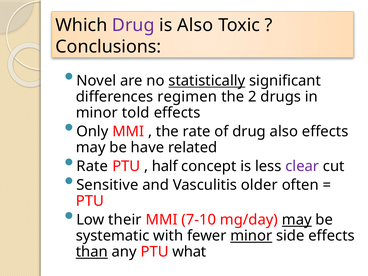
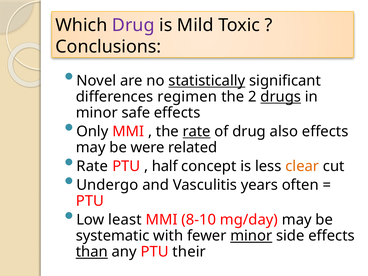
is Also: Also -> Mild
drugs underline: none -> present
told: told -> safe
rate at (197, 132) underline: none -> present
have: have -> were
clear colour: purple -> orange
Sensitive: Sensitive -> Undergo
older: older -> years
their: their -> least
7-10: 7-10 -> 8-10
may at (297, 220) underline: present -> none
what: what -> their
